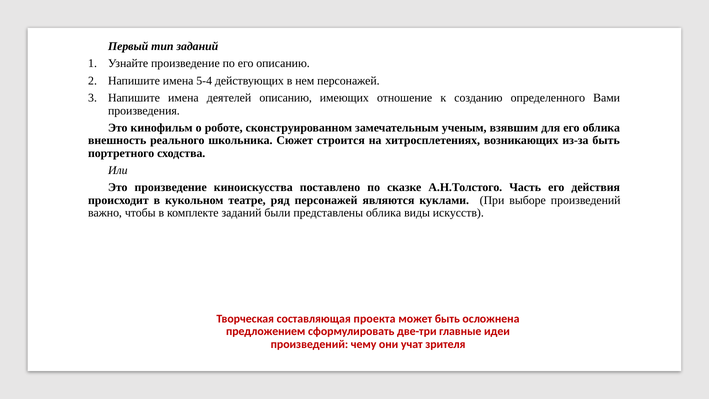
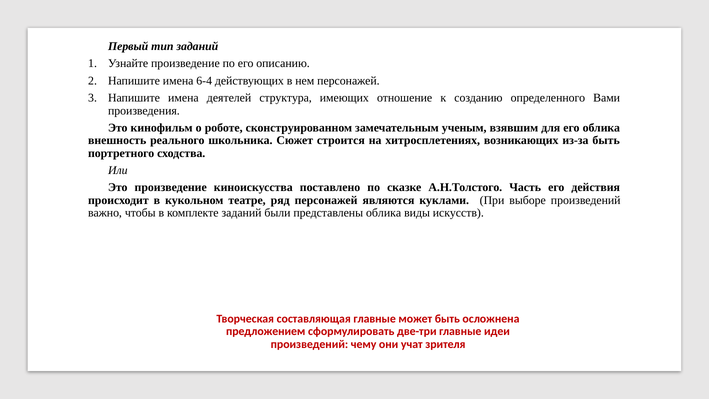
5-4: 5-4 -> 6-4
деятелей описанию: описанию -> структура
составляющая проекта: проекта -> главные
